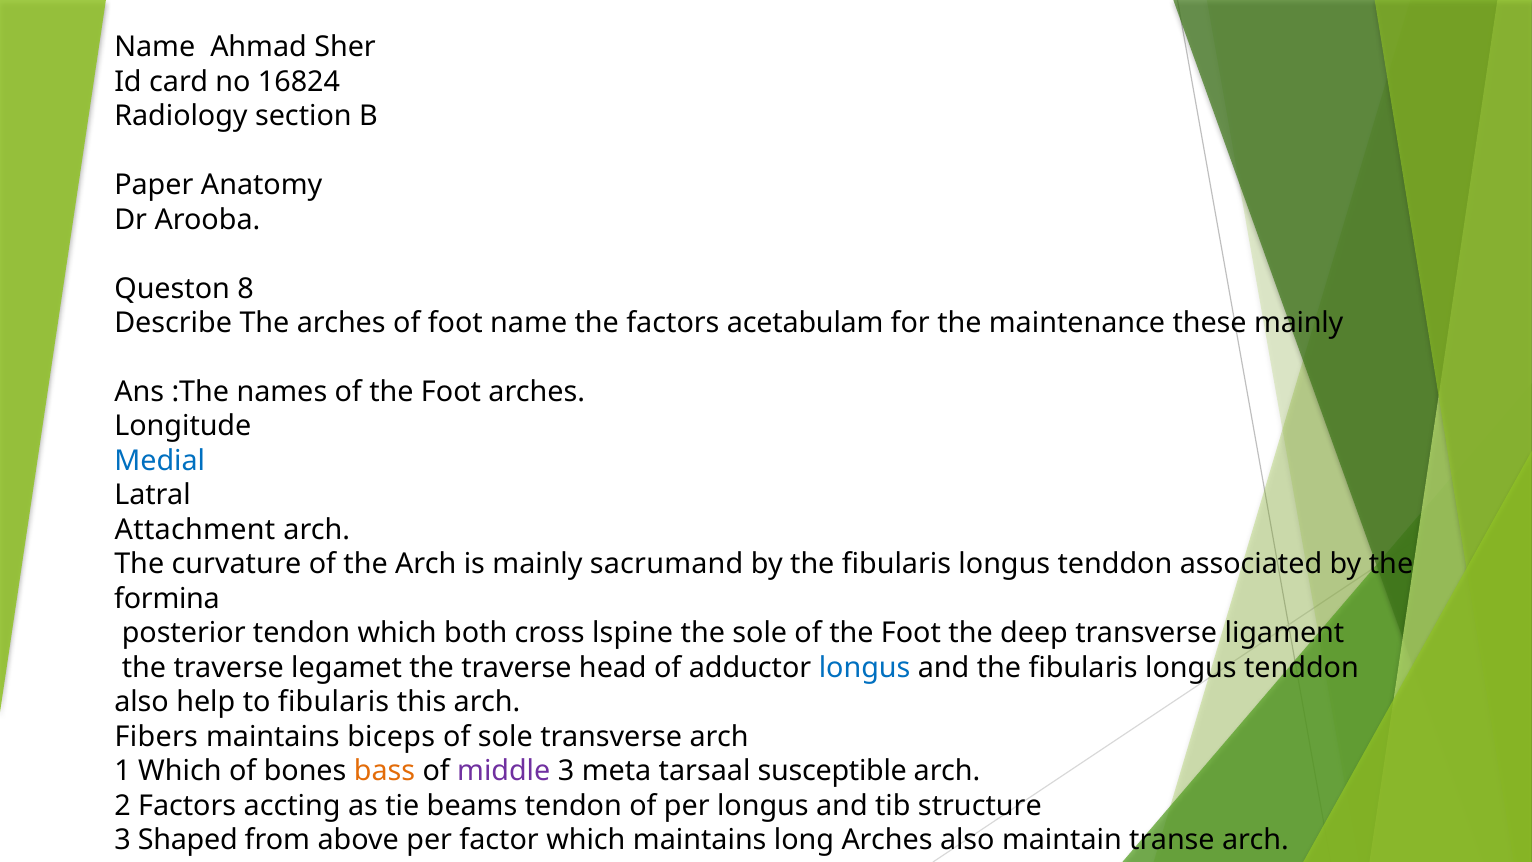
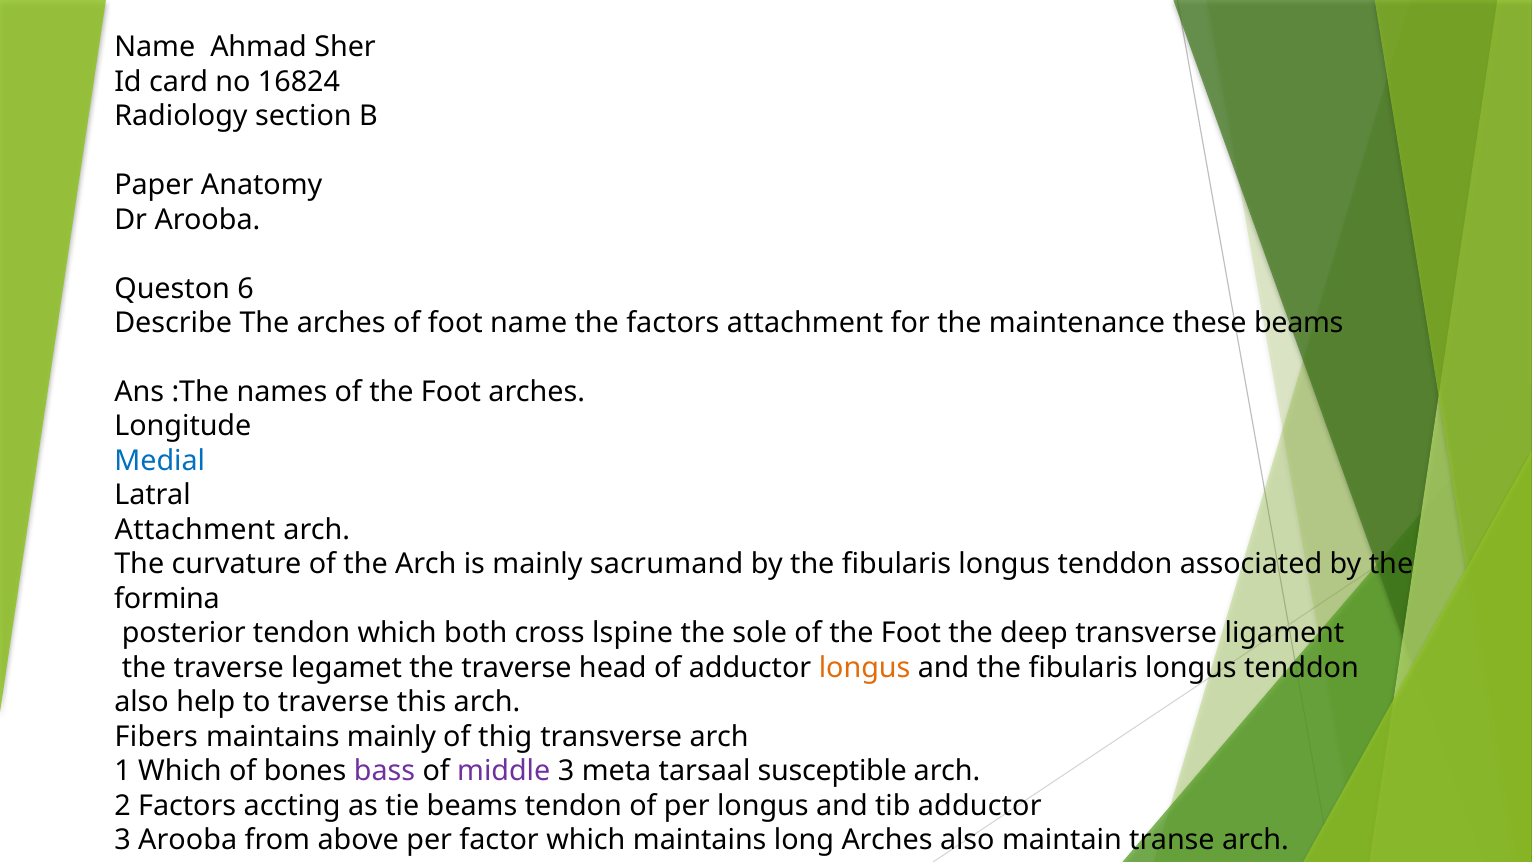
8: 8 -> 6
factors acetabulam: acetabulam -> attachment
these mainly: mainly -> beams
longus at (865, 668) colour: blue -> orange
to fibularis: fibularis -> traverse
maintains biceps: biceps -> mainly
of sole: sole -> thig
bass colour: orange -> purple
tib structure: structure -> adductor
3 Shaped: Shaped -> Arooba
